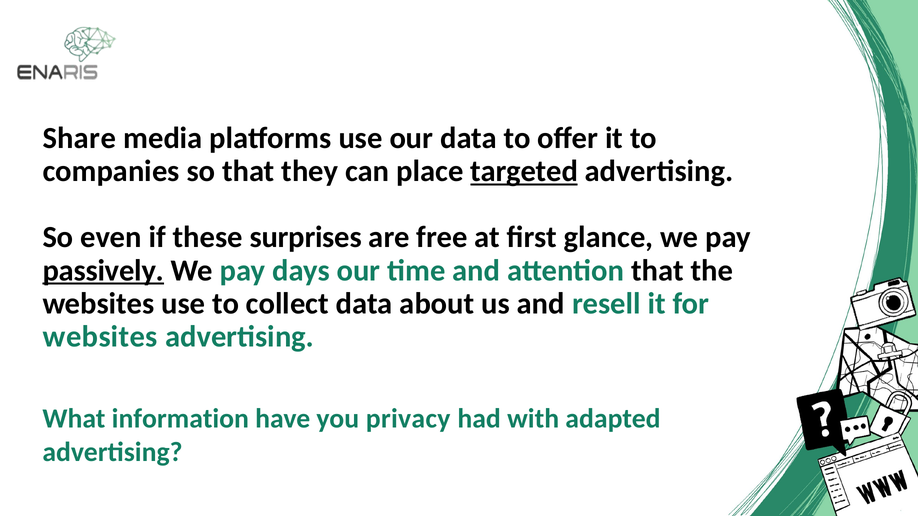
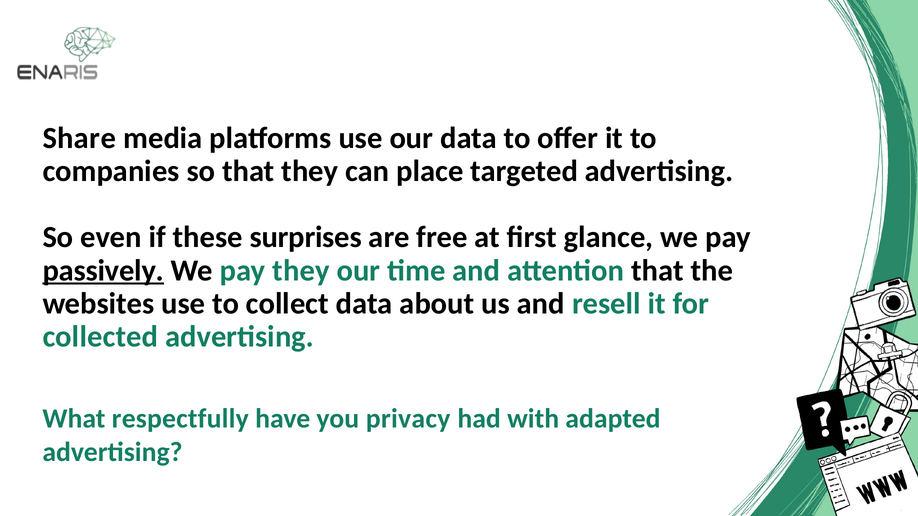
targeted underline: present -> none
pay days: days -> they
websites at (100, 337): websites -> collected
information: information -> respectfully
